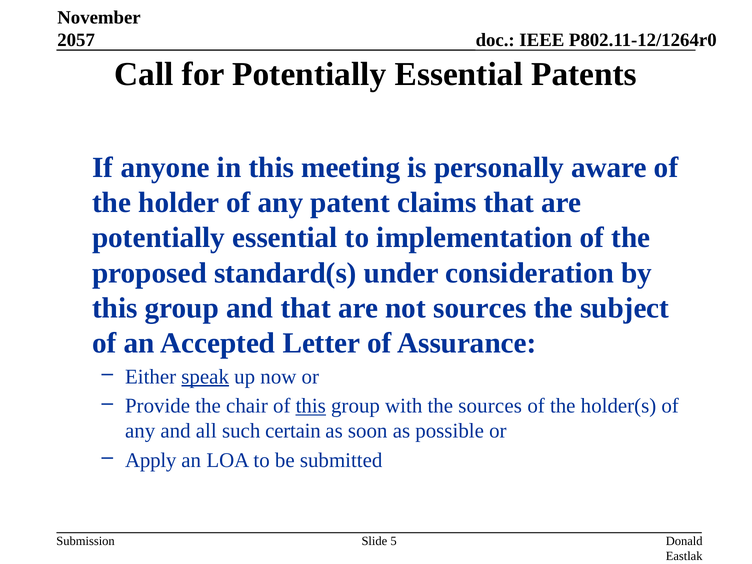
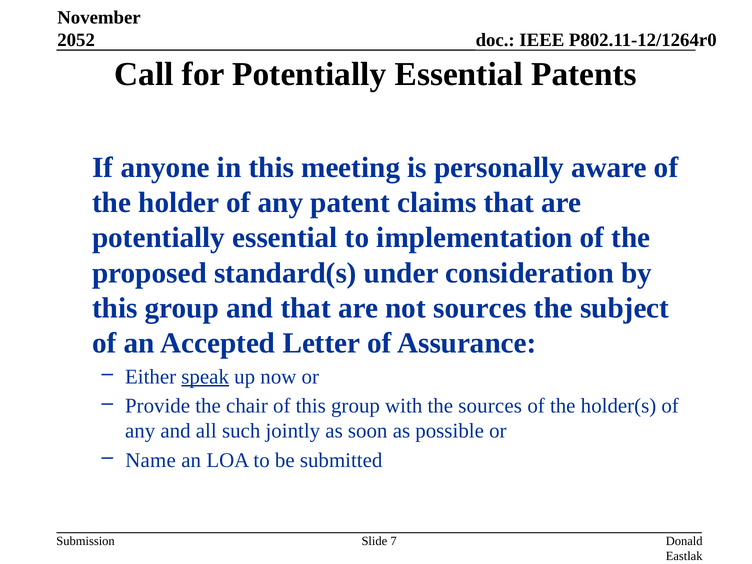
2057: 2057 -> 2052
this at (311, 406) underline: present -> none
certain: certain -> jointly
Apply: Apply -> Name
5: 5 -> 7
